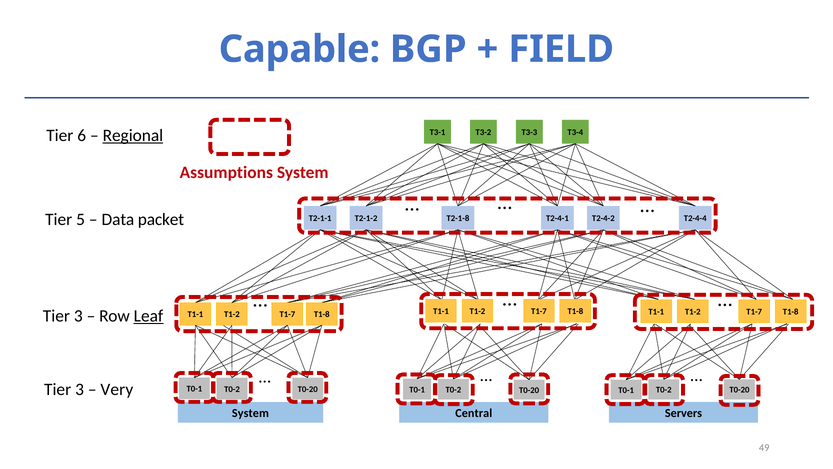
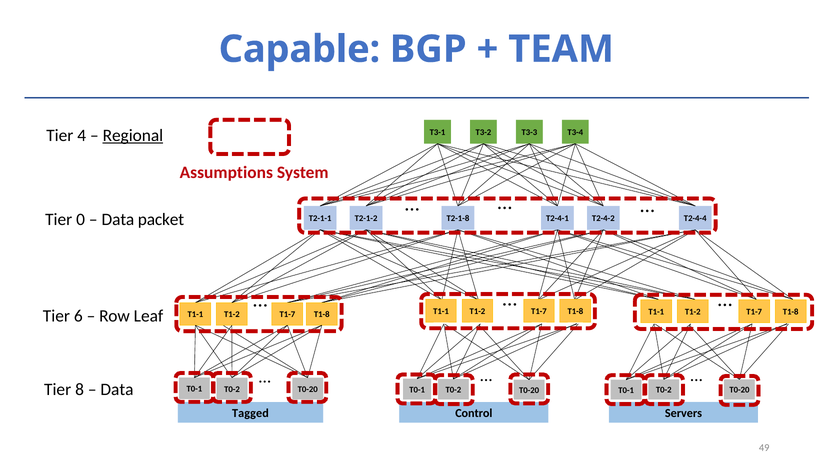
FIELD: FIELD -> TEAM
6: 6 -> 4
5: 5 -> 0
3 at (78, 316): 3 -> 6
Leaf underline: present -> none
3 at (80, 389): 3 -> 8
Very at (117, 389): Very -> Data
System at (250, 413): System -> Tagged
Central: Central -> Control
